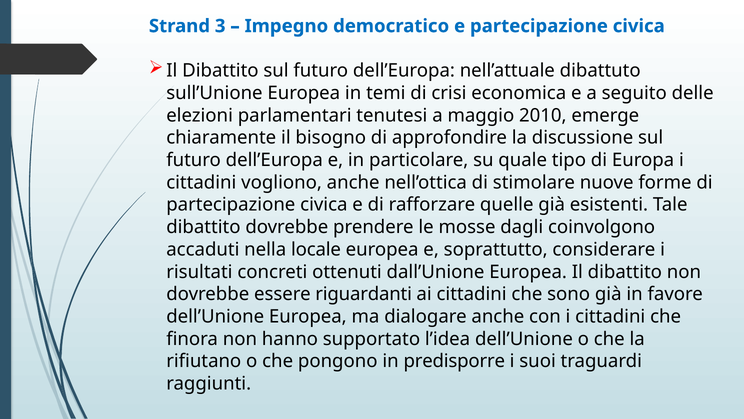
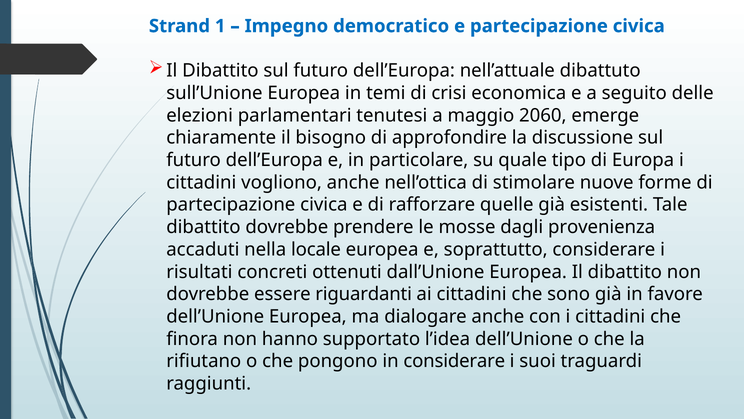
3: 3 -> 1
2010: 2010 -> 2060
coinvolgono: coinvolgono -> provenienza
in predisporre: predisporre -> considerare
